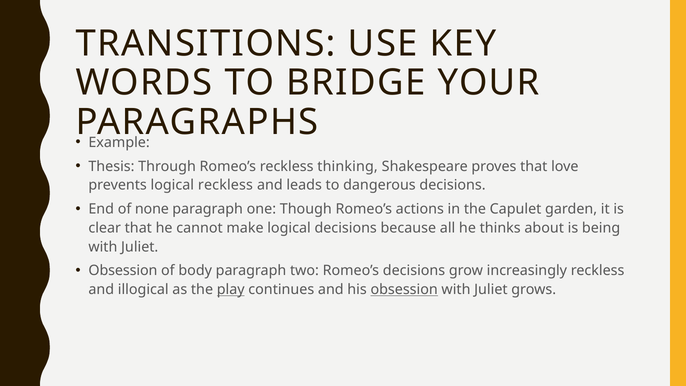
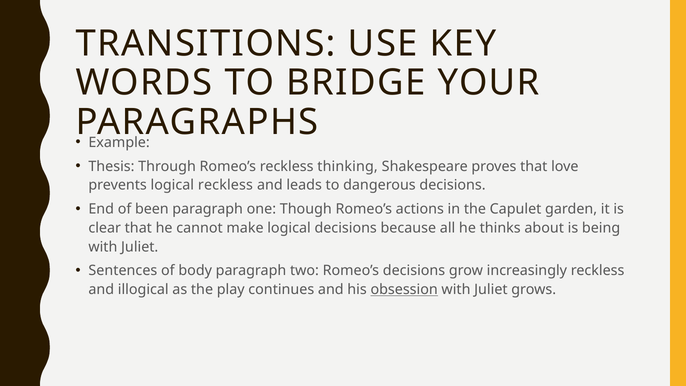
none: none -> been
Obsession at (123, 271): Obsession -> Sentences
play underline: present -> none
